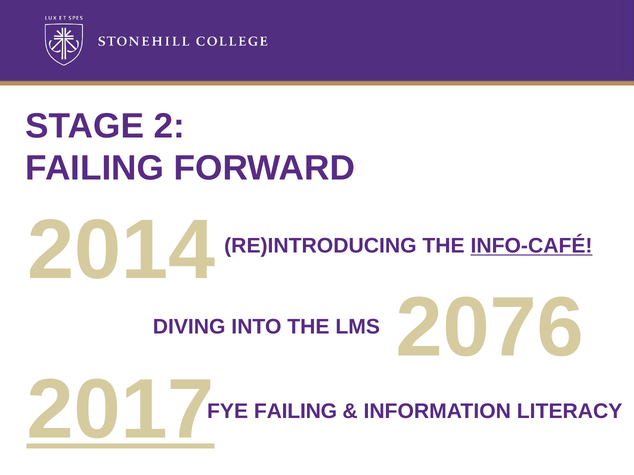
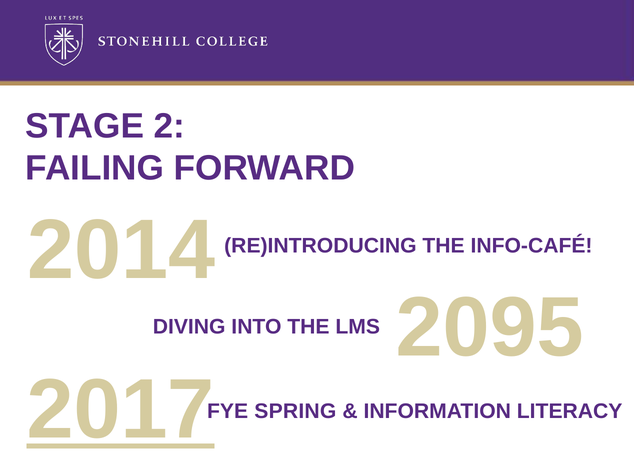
INFO-CAFÉ underline: present -> none
2076: 2076 -> 2095
FYE FAILING: FAILING -> SPRING
